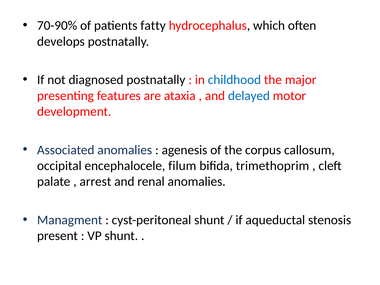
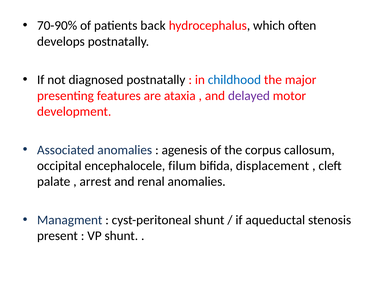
fatty: fatty -> back
delayed colour: blue -> purple
trimethoprim: trimethoprim -> displacement
